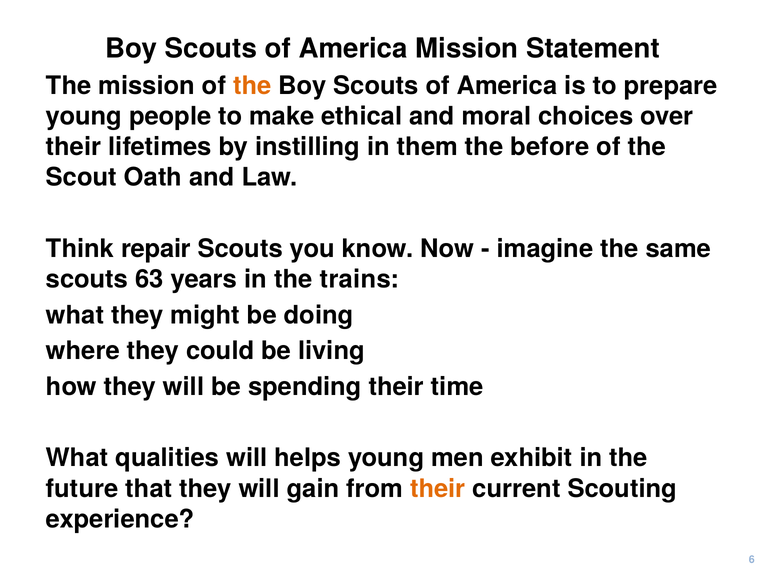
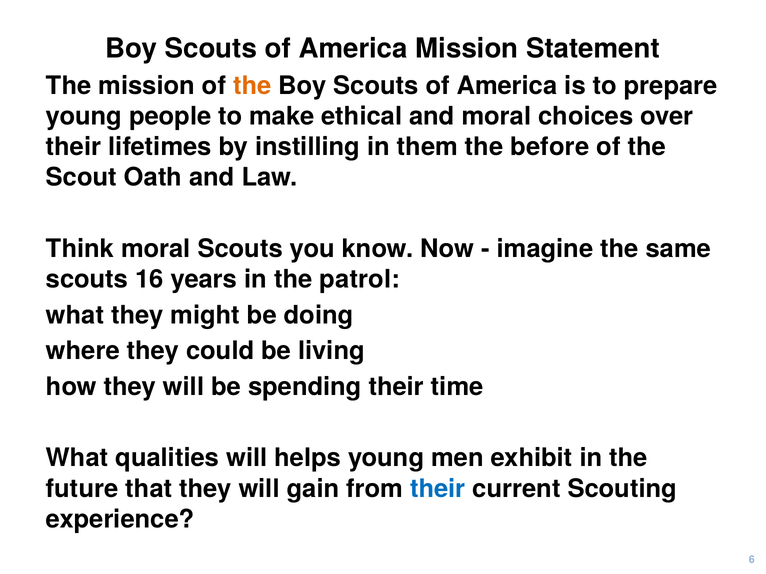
Think repair: repair -> moral
63: 63 -> 16
trains: trains -> patrol
their at (438, 489) colour: orange -> blue
